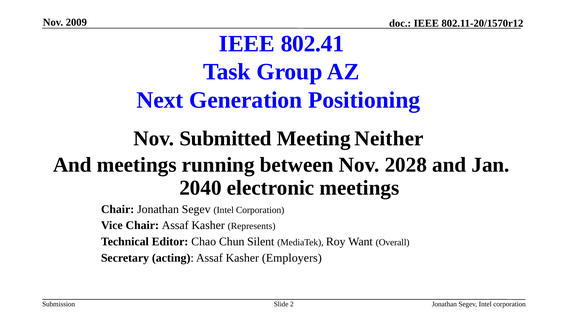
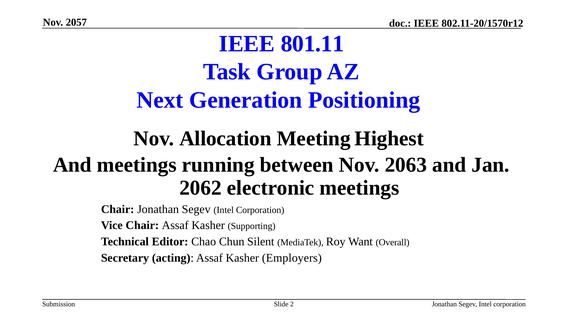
2009: 2009 -> 2057
802.41: 802.41 -> 801.11
Submitted: Submitted -> Allocation
Neither: Neither -> Highest
2028: 2028 -> 2063
2040: 2040 -> 2062
Represents: Represents -> Supporting
